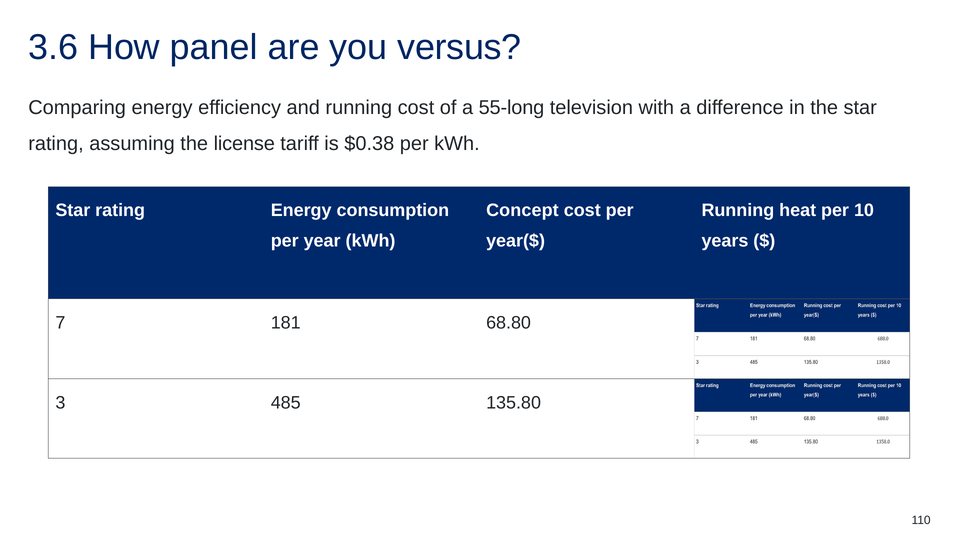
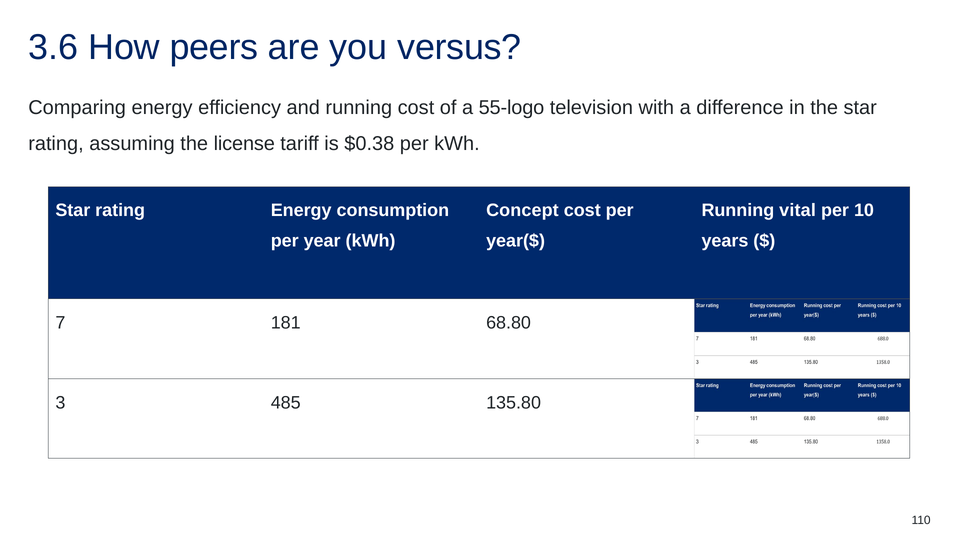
panel: panel -> peers
55-long: 55-long -> 55-logo
heat: heat -> vital
